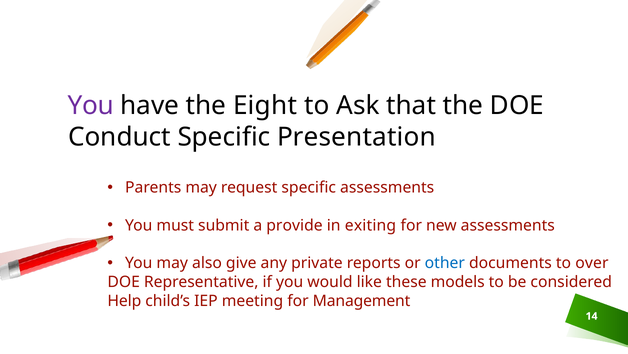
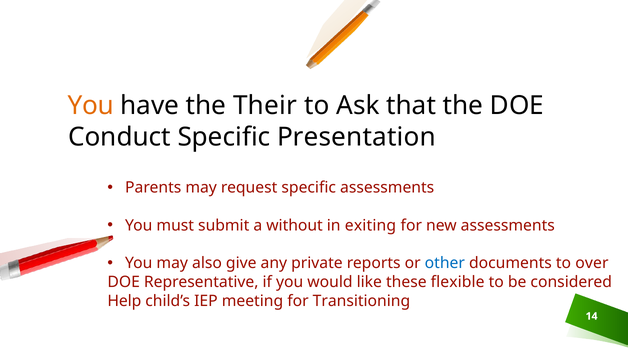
You at (91, 106) colour: purple -> orange
Eight: Eight -> Their
provide: provide -> without
models: models -> flexible
Management: Management -> Transitioning
